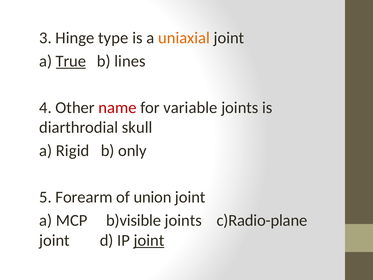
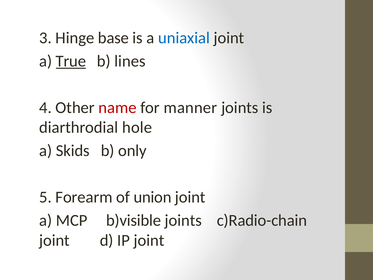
type: type -> base
uniaxial colour: orange -> blue
variable: variable -> manner
skull: skull -> hole
Rigid: Rigid -> Skids
c)Radio-plane: c)Radio-plane -> c)Radio-chain
joint at (149, 240) underline: present -> none
